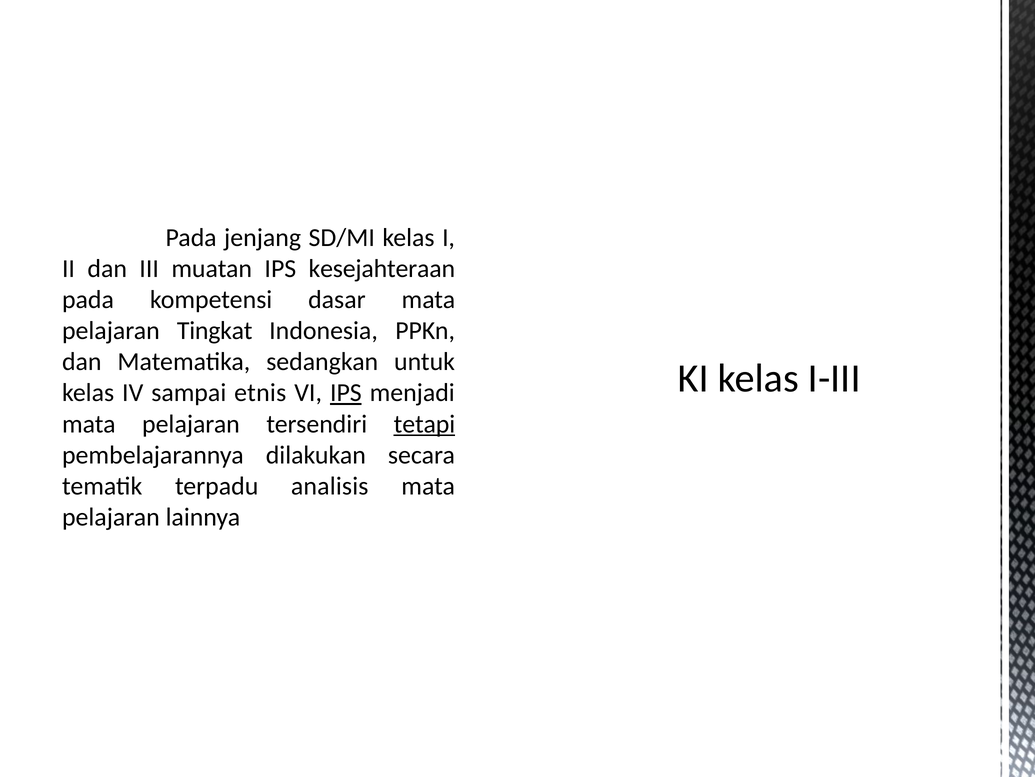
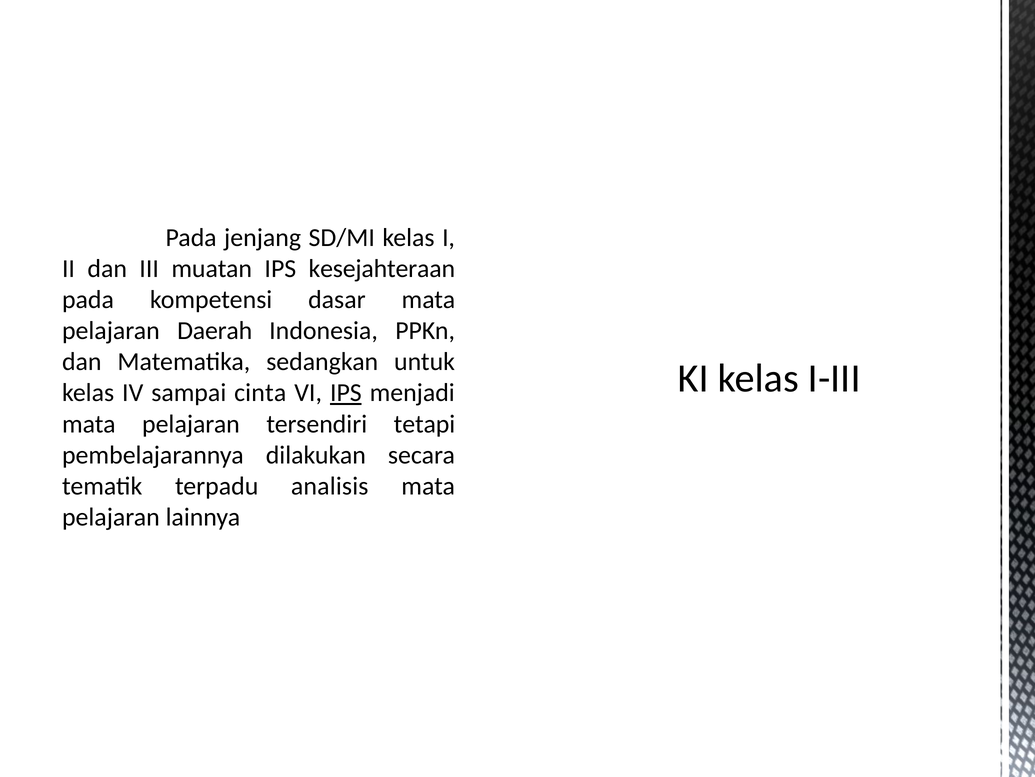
Tingkat: Tingkat -> Daerah
etnis: etnis -> cinta
tetapi underline: present -> none
